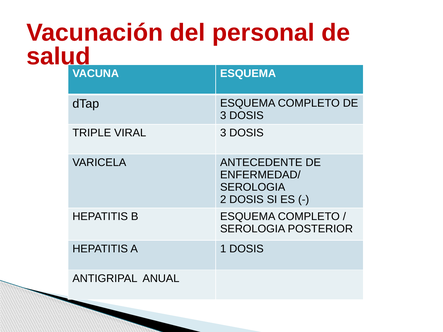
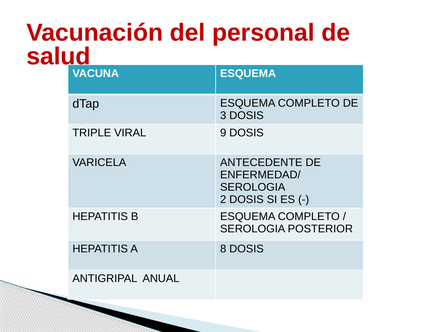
VIRAL 3: 3 -> 9
1: 1 -> 8
